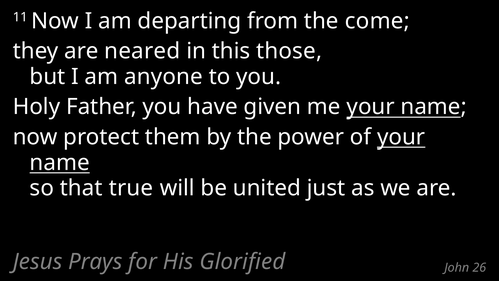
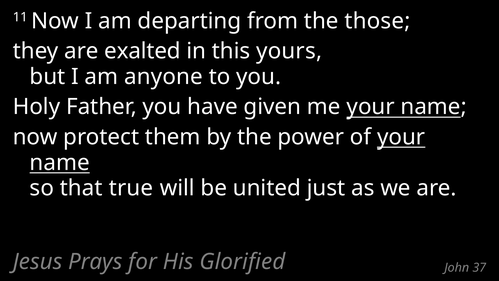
come: come -> those
neared: neared -> exalted
those: those -> yours
26: 26 -> 37
